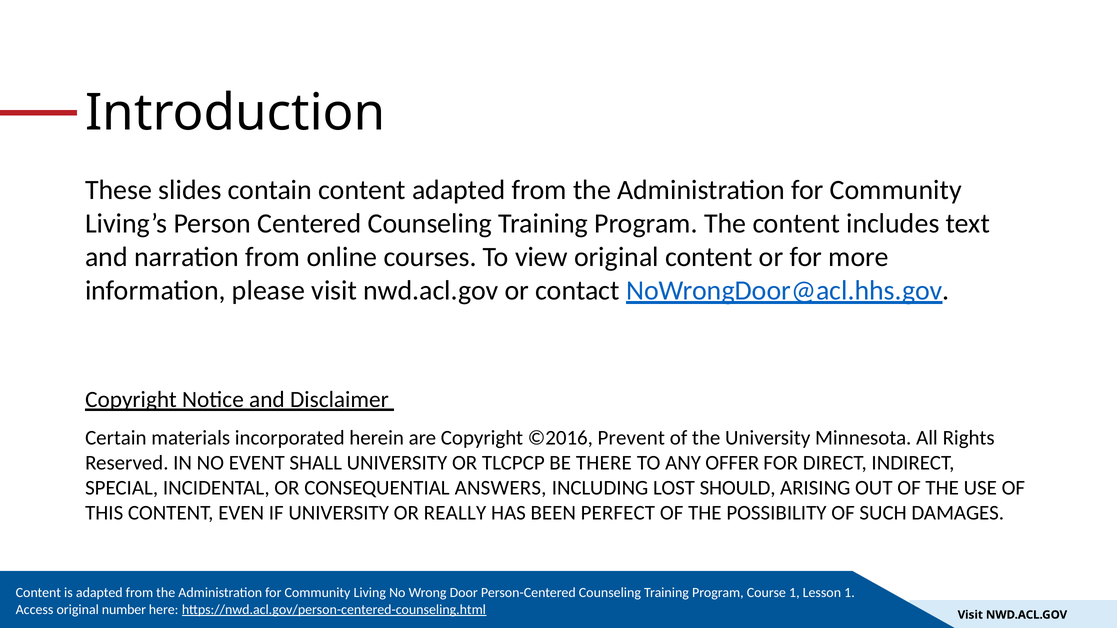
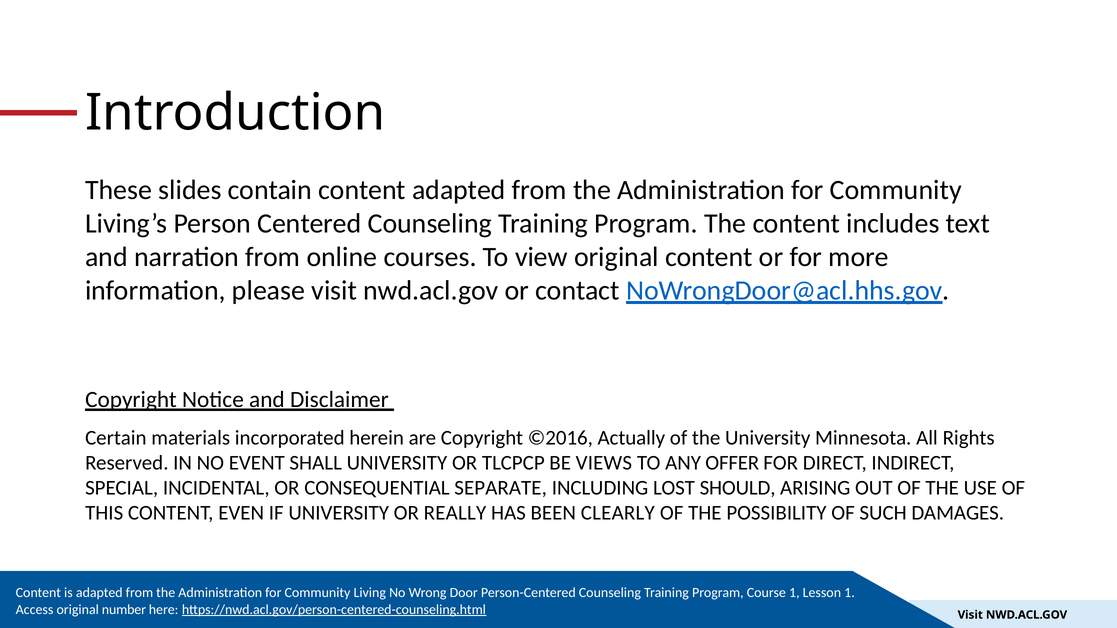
Prevent: Prevent -> Actually
THERE: THERE -> VIEWS
ANSWERS: ANSWERS -> SEPARATE
PERFECT: PERFECT -> CLEARLY
